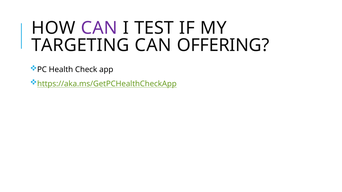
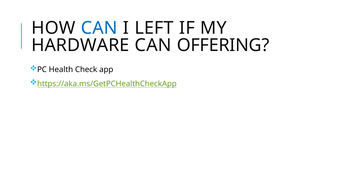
CAN at (99, 28) colour: purple -> blue
TEST: TEST -> LEFT
TARGETING: TARGETING -> HARDWARE
